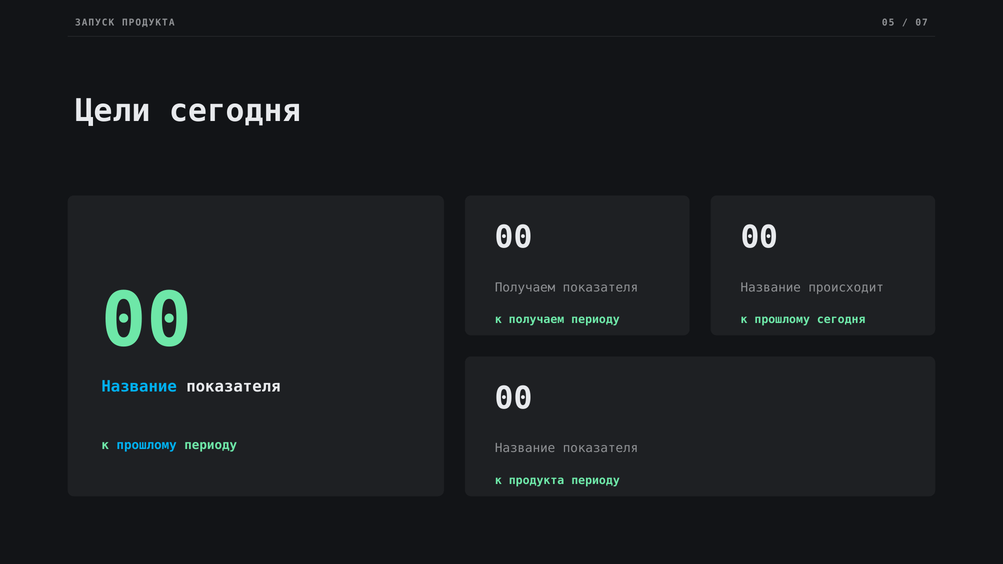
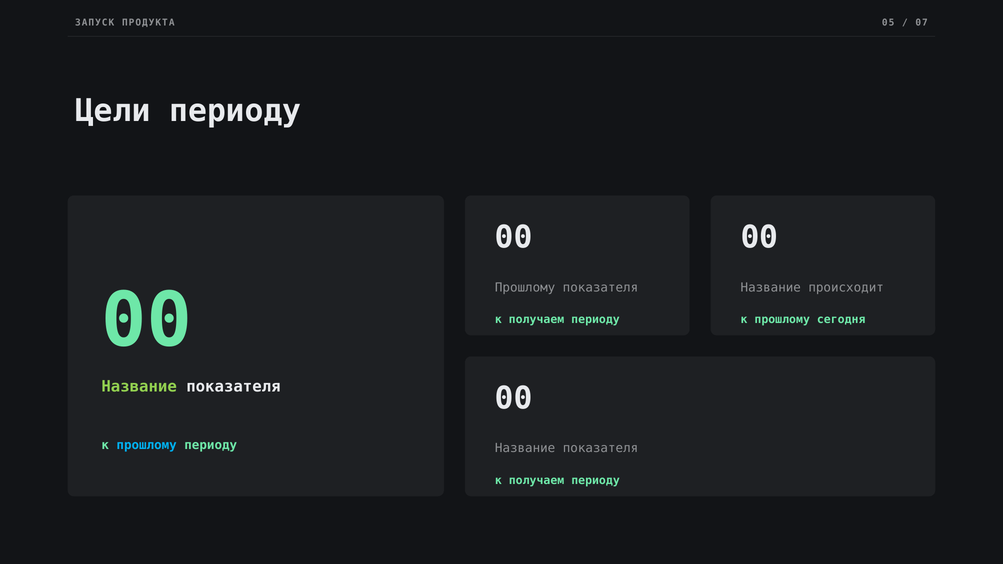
Цели сегодня: сегодня -> периоду
Получаем at (525, 288): Получаем -> Прошлому
Название at (139, 387) colour: light blue -> light green
продукта at (537, 481): продукта -> получаем
